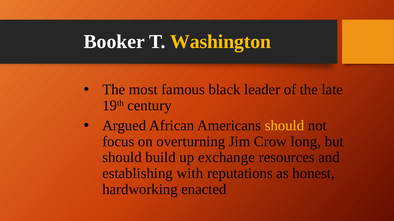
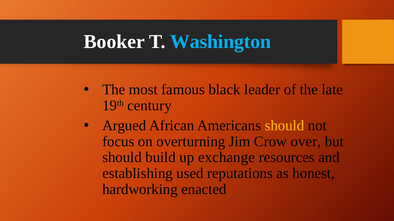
Washington colour: yellow -> light blue
long: long -> over
with: with -> used
